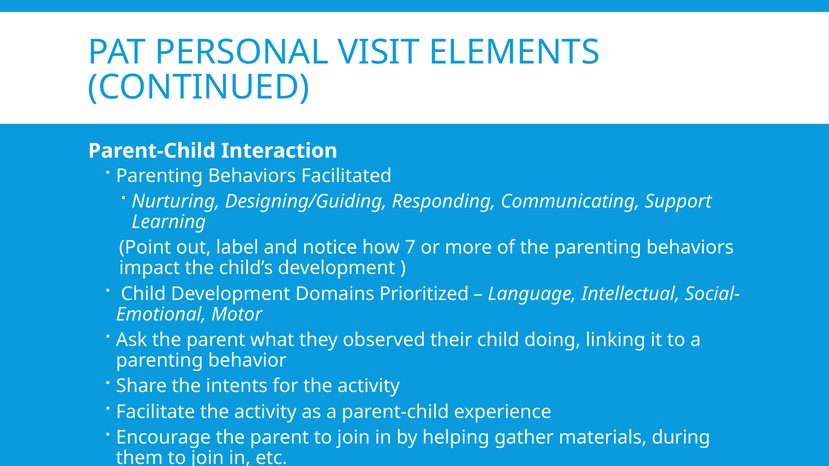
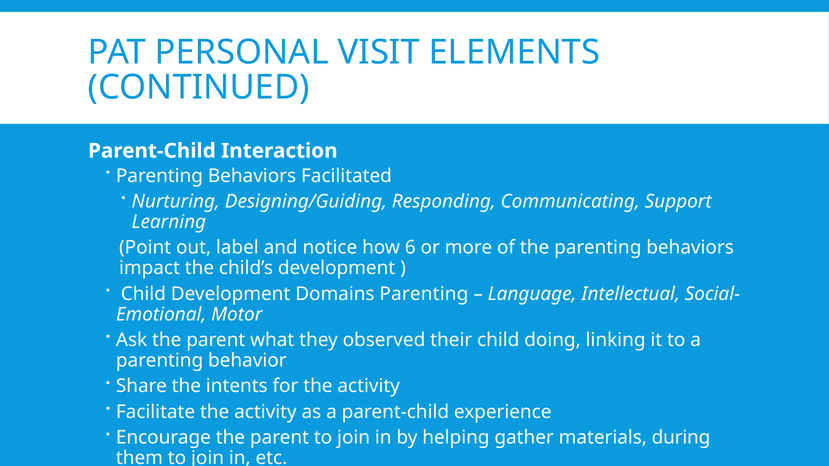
7: 7 -> 6
Domains Prioritized: Prioritized -> Parenting
